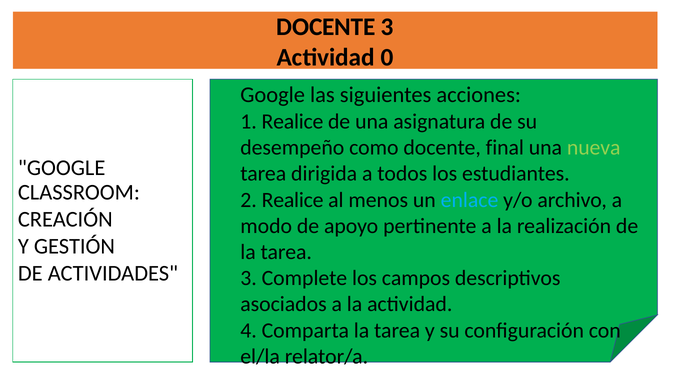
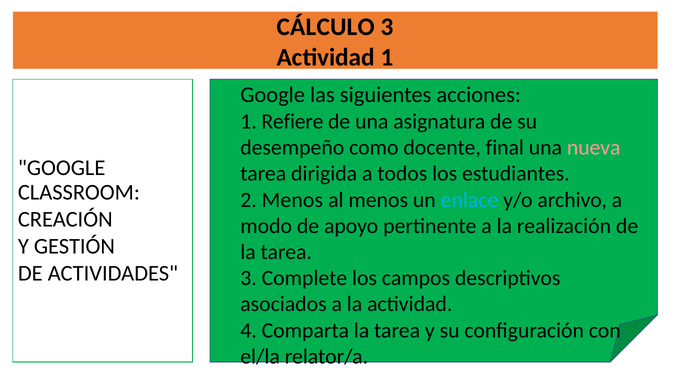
DOCENTE at (326, 27): DOCENTE -> CÁLCULO
Actividad 0: 0 -> 1
1 Realice: Realice -> Refiere
nueva colour: light green -> pink
2 Realice: Realice -> Menos
